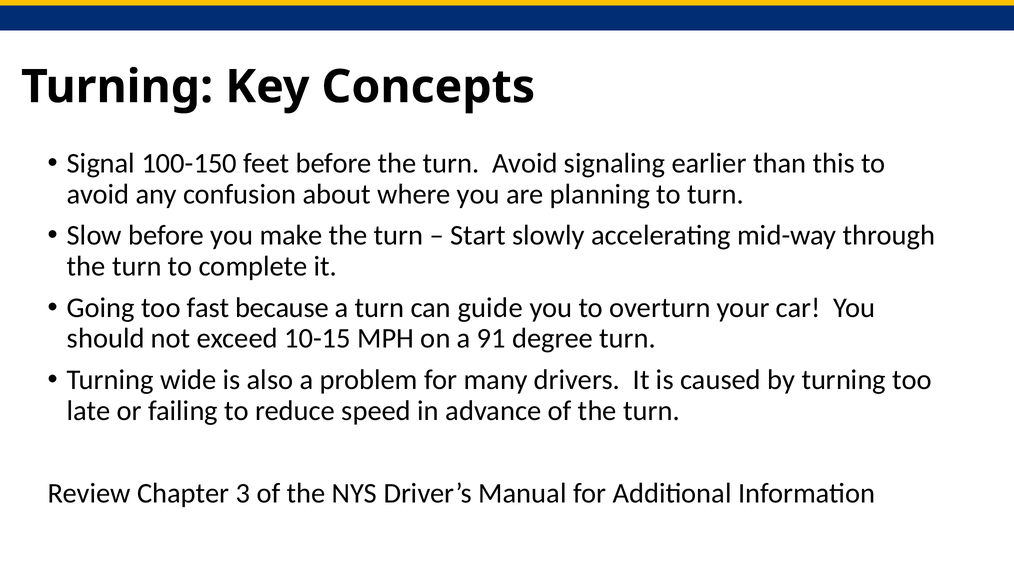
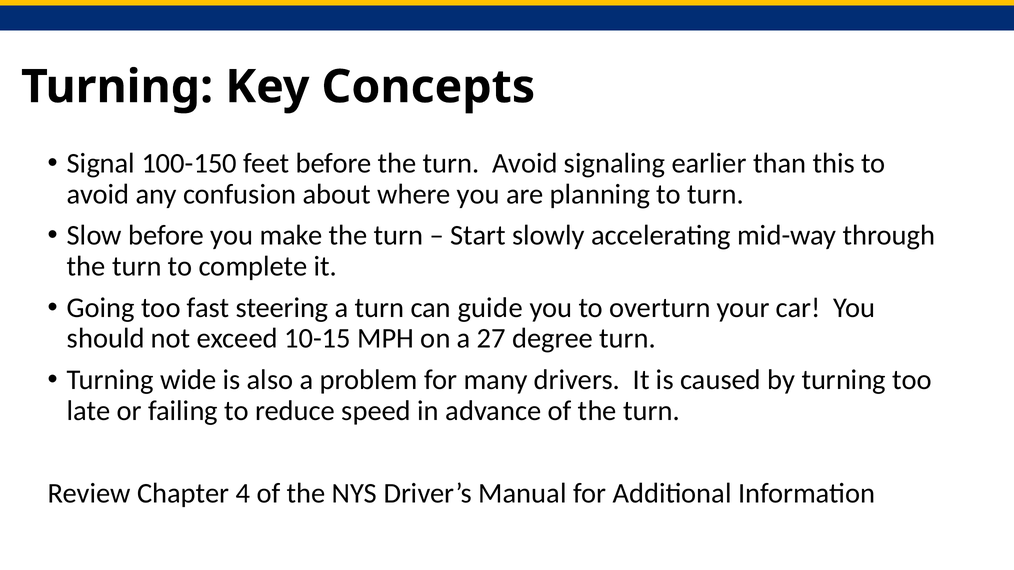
because: because -> steering
91: 91 -> 27
3: 3 -> 4
